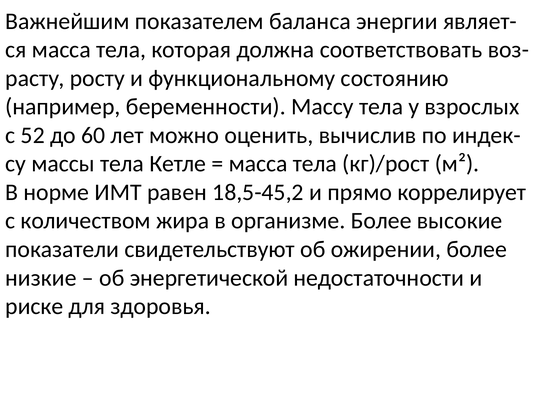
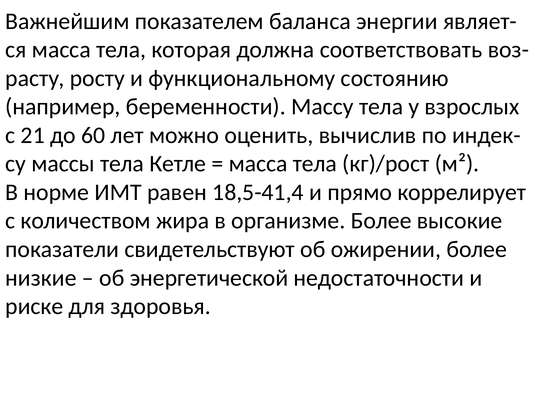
52: 52 -> 21
18,5-45,2: 18,5-45,2 -> 18,5-41,4
